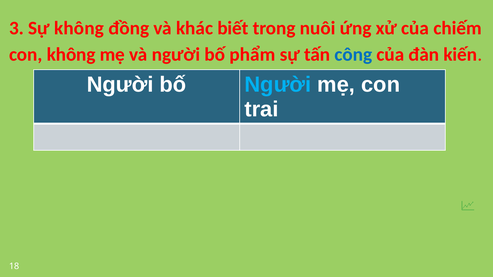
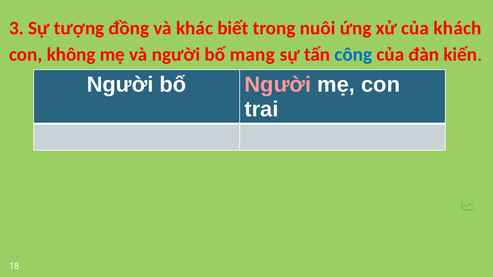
Sự không: không -> tượng
chiếm: chiếm -> khách
phẩm: phẩm -> mang
Người at (278, 85) colour: light blue -> pink
